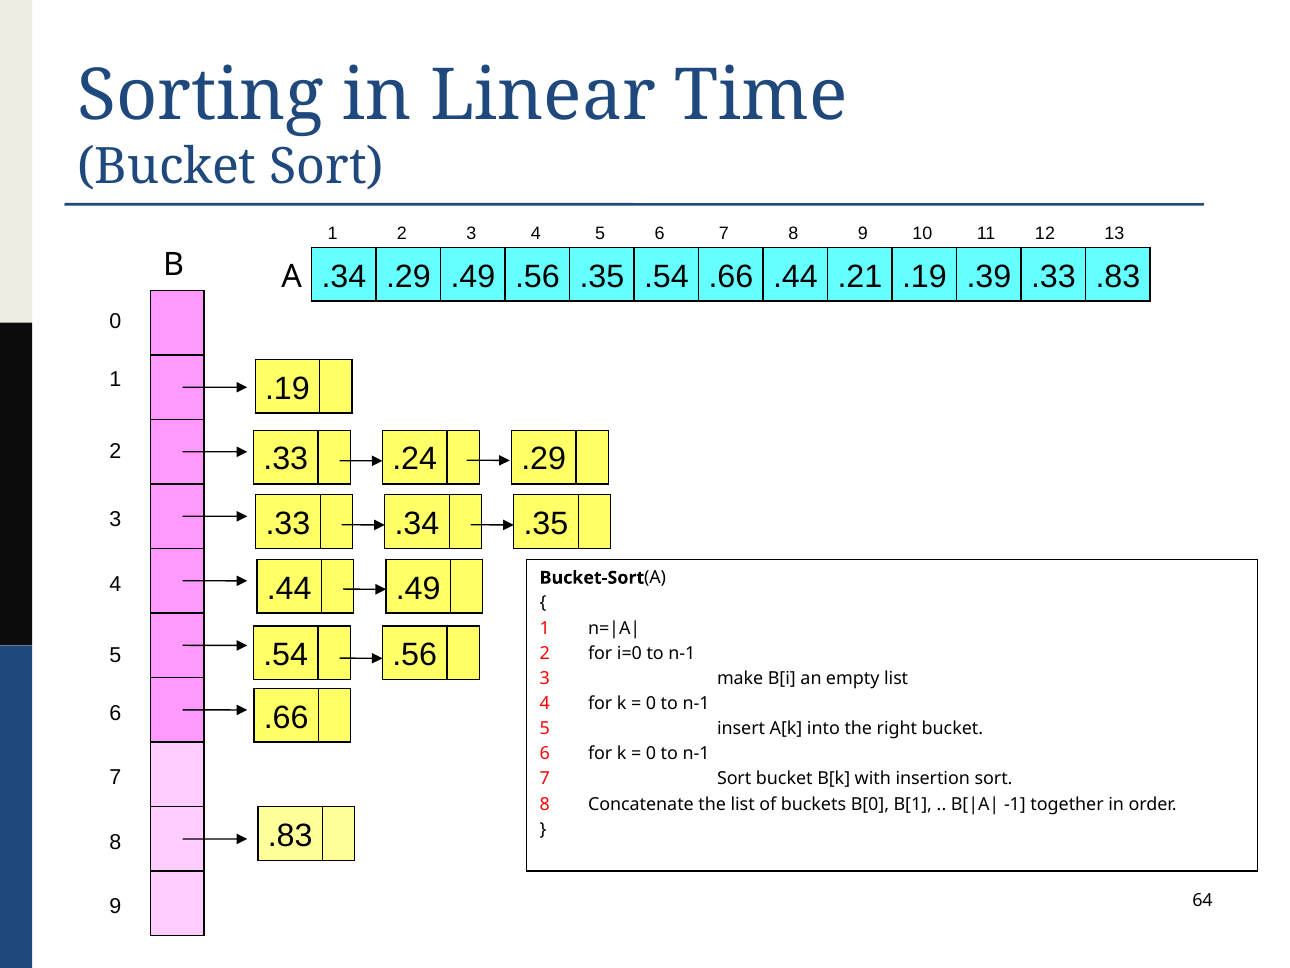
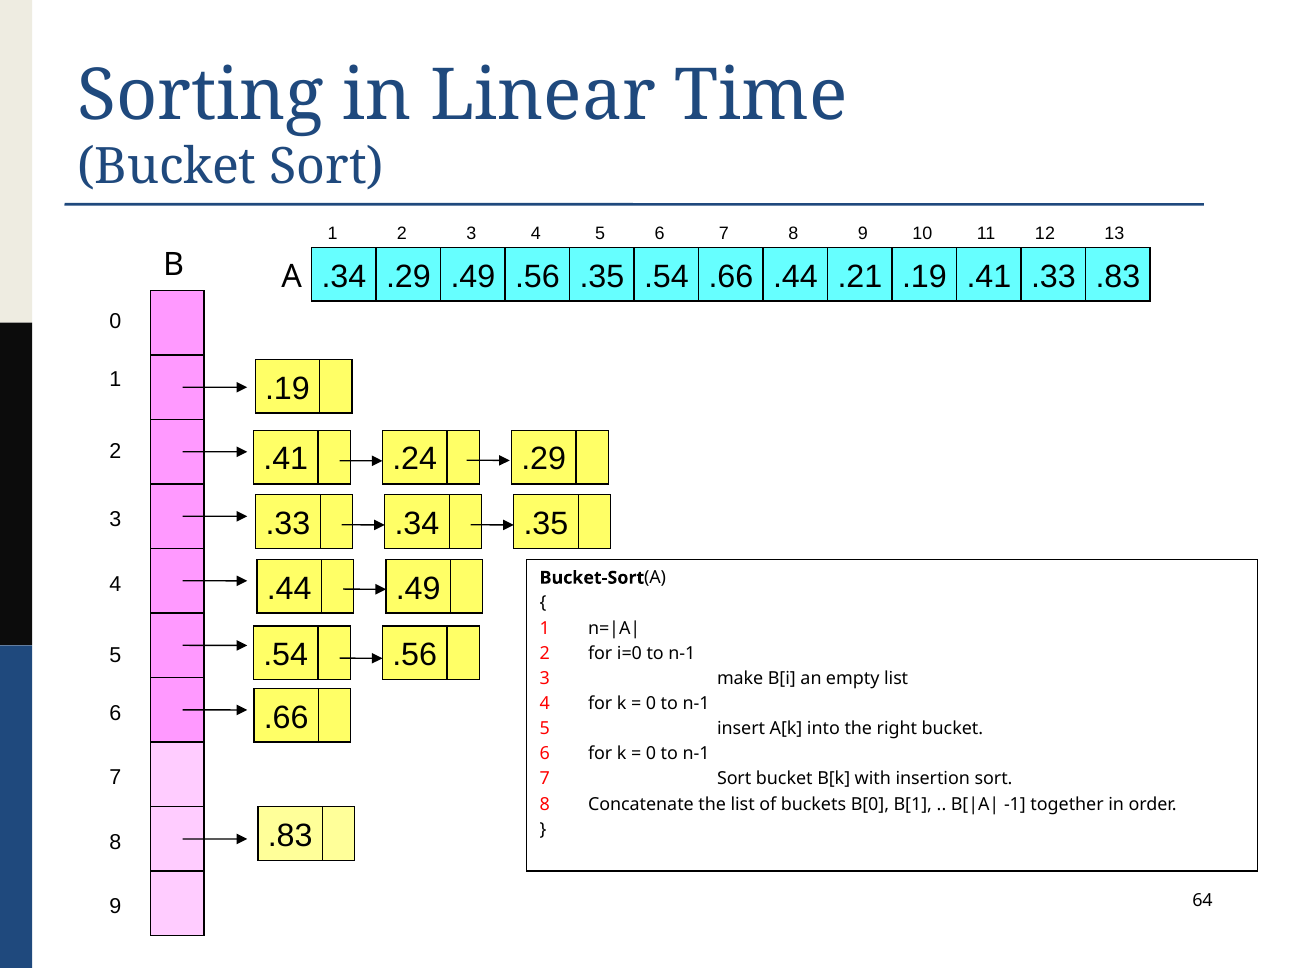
.19 .39: .39 -> .41
.33 at (286, 459): .33 -> .41
